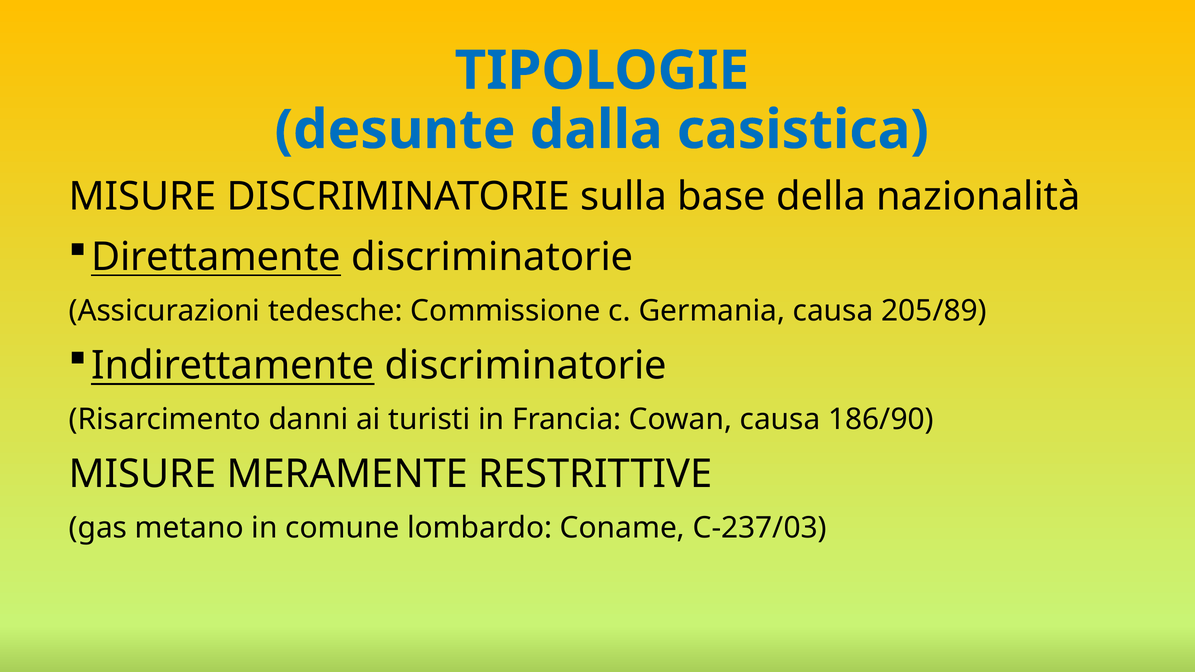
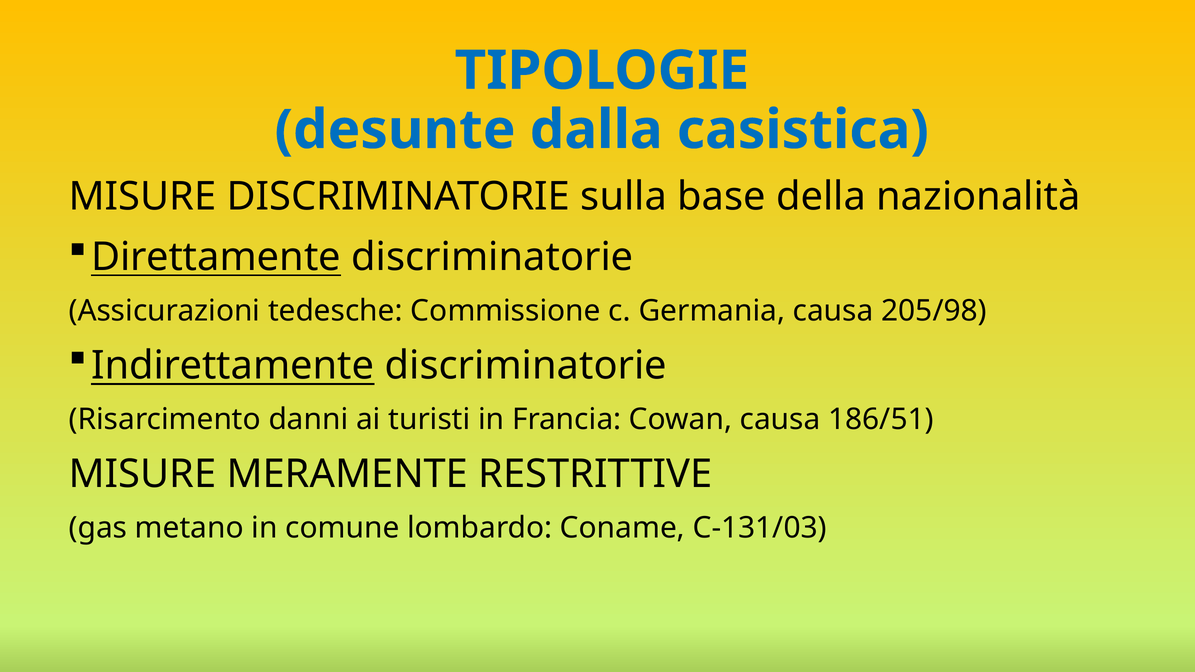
205/89: 205/89 -> 205/98
186/90: 186/90 -> 186/51
C-237/03: C-237/03 -> C-131/03
